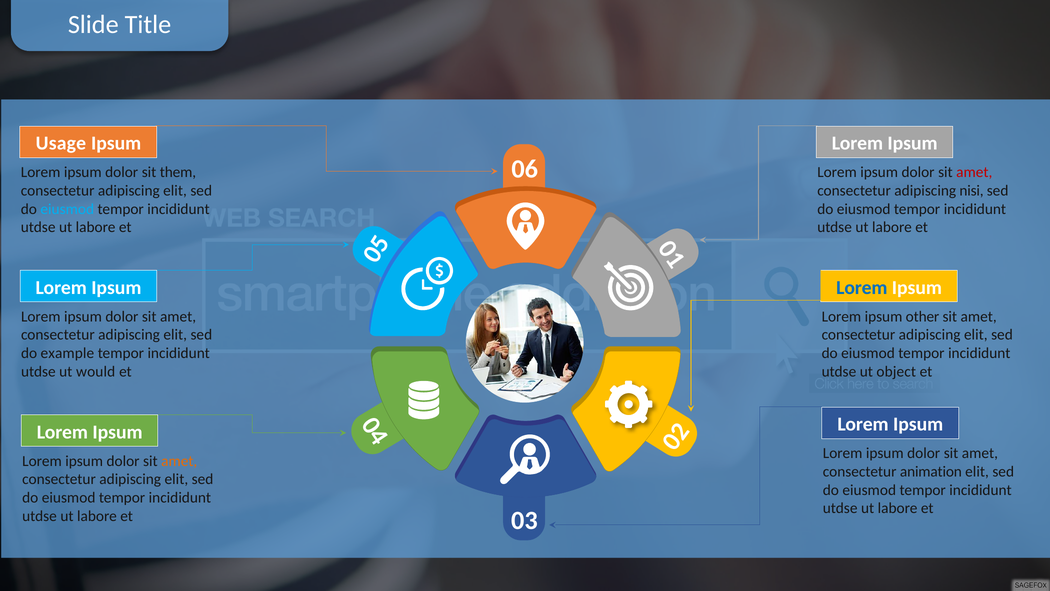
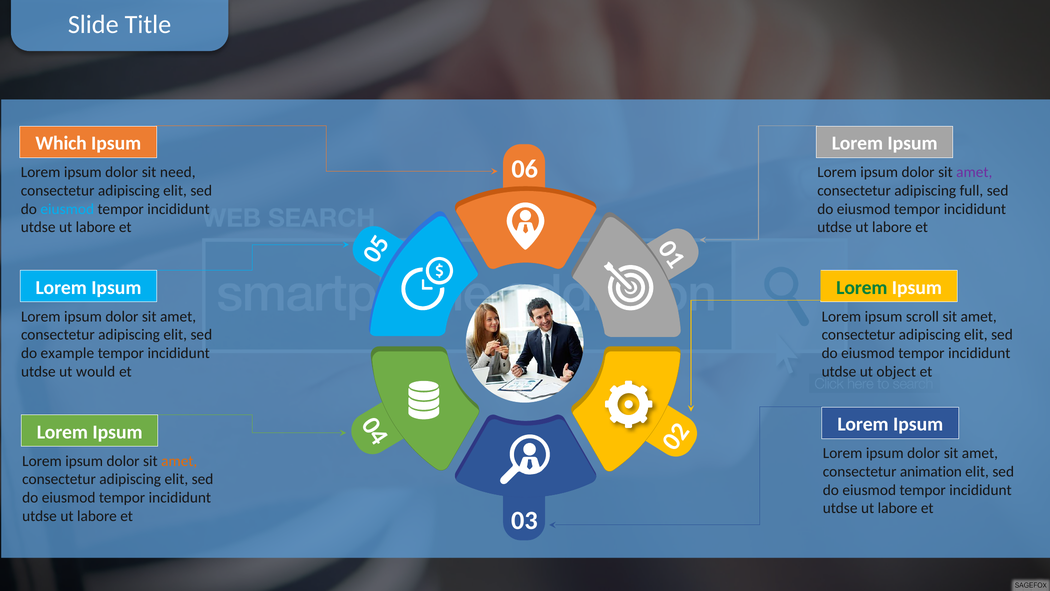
Usage: Usage -> Which
them: them -> need
amet at (974, 172) colour: red -> purple
nisi: nisi -> full
Lorem at (862, 287) colour: blue -> green
other: other -> scroll
